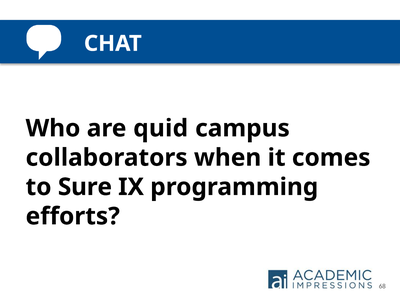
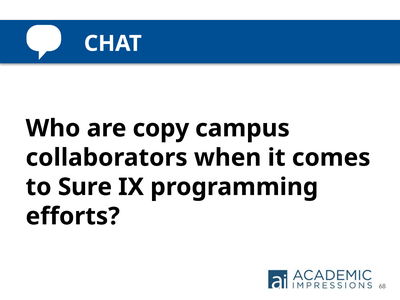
quid: quid -> copy
